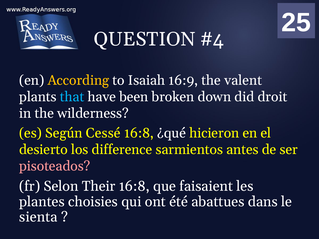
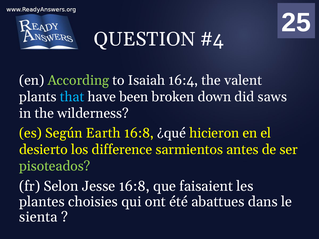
According colour: yellow -> light green
16:9: 16:9 -> 16:4
droit: droit -> saws
Cessé: Cessé -> Earth
pisoteados colour: pink -> light green
Their: Their -> Jesse
